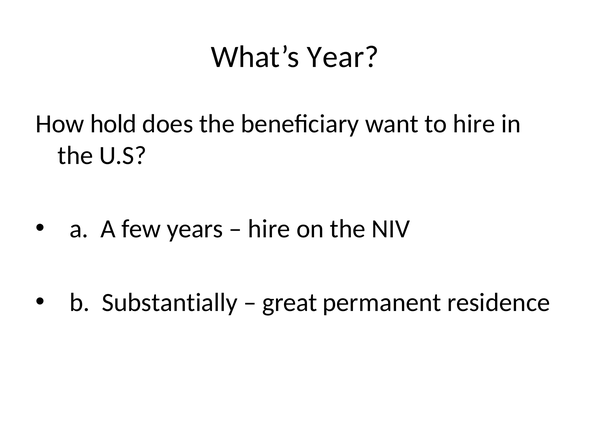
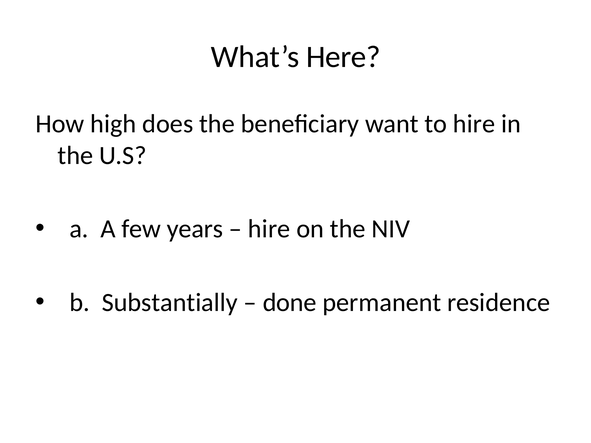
Year: Year -> Here
hold: hold -> high
great: great -> done
